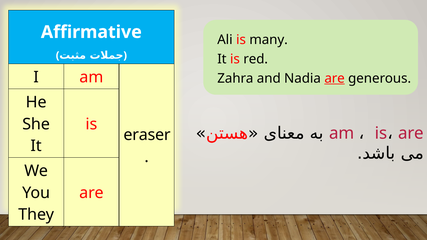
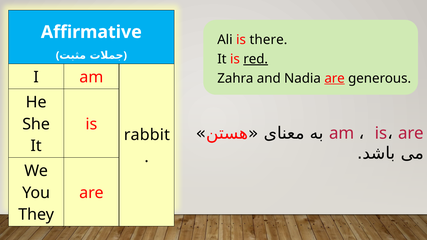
many: many -> there
red underline: none -> present
eraser: eraser -> rabbit
